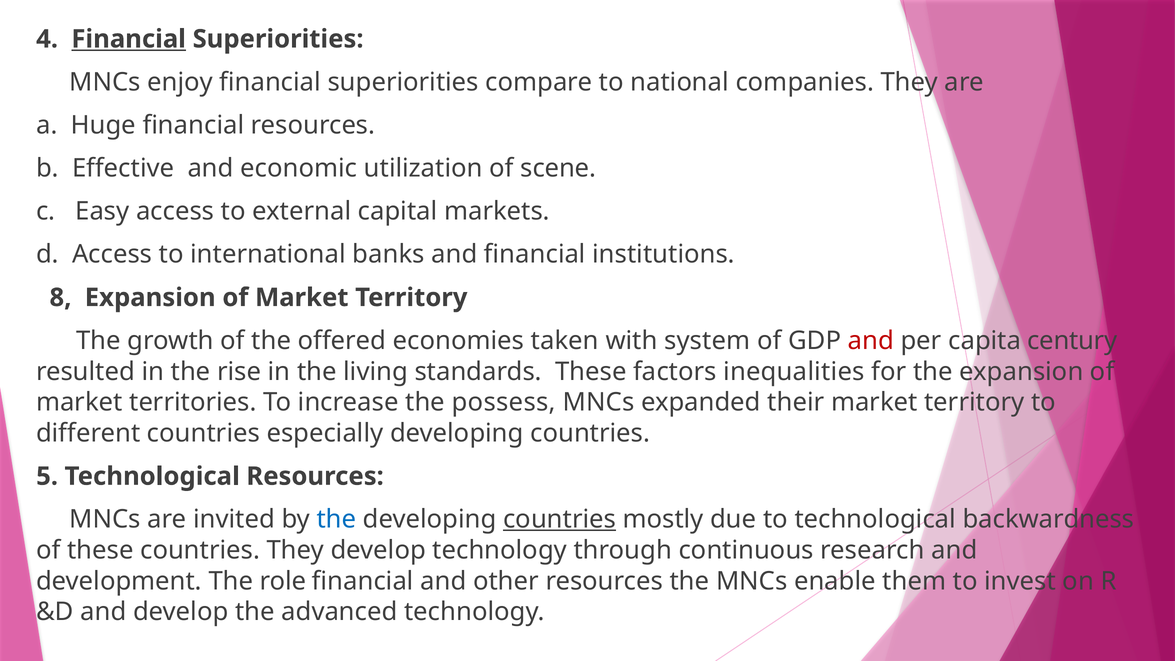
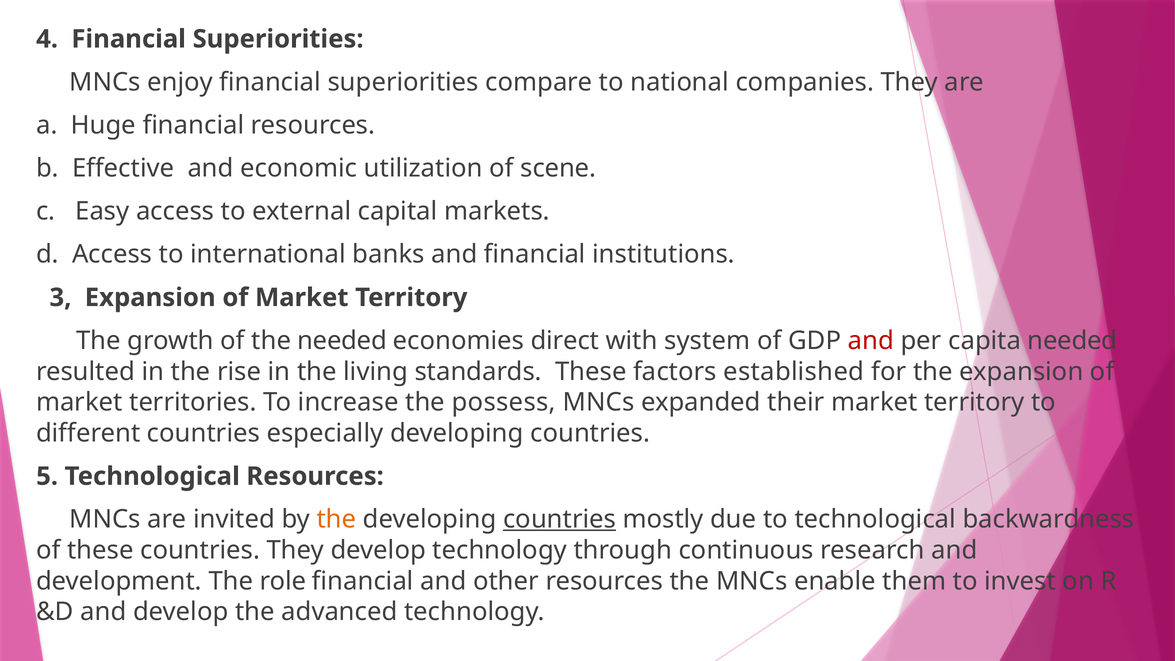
Financial at (129, 39) underline: present -> none
8: 8 -> 3
the offered: offered -> needed
taken: taken -> direct
capita century: century -> needed
inequalities: inequalities -> established
the at (336, 519) colour: blue -> orange
